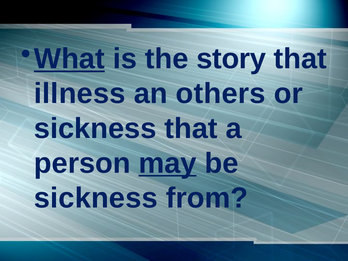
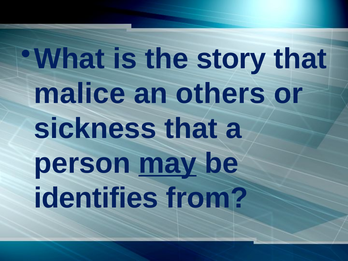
What underline: present -> none
illness: illness -> malice
sickness at (96, 198): sickness -> identifies
